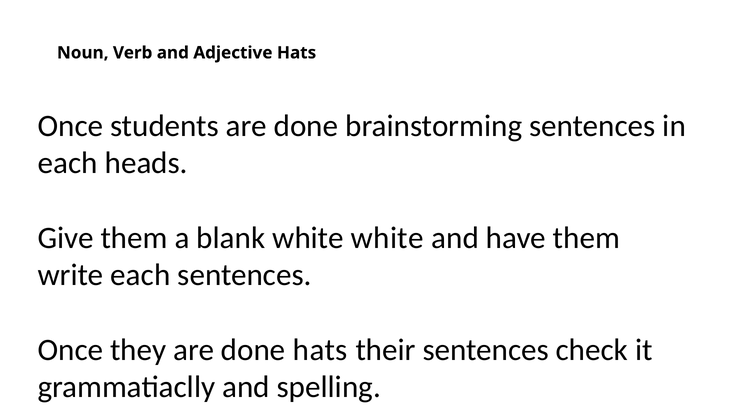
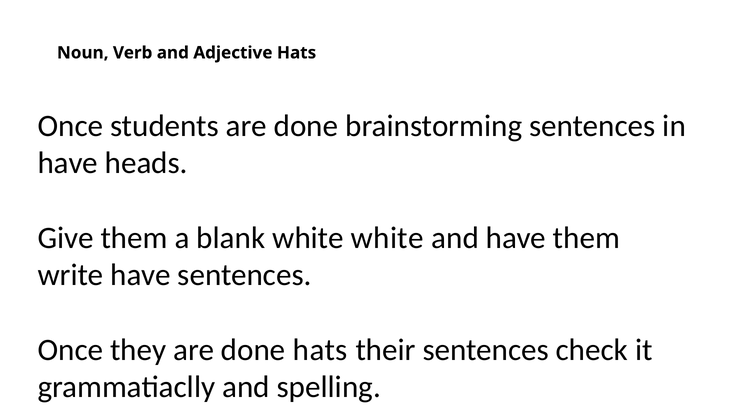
each at (68, 163): each -> have
write each: each -> have
